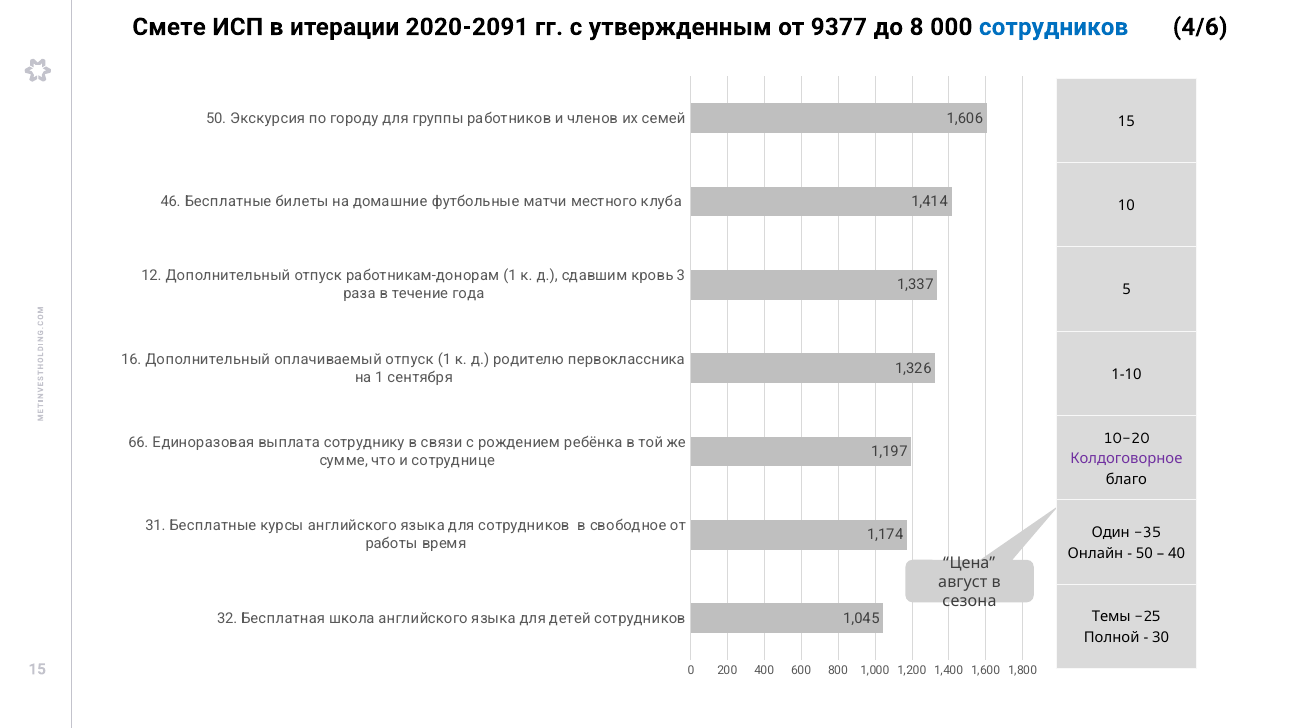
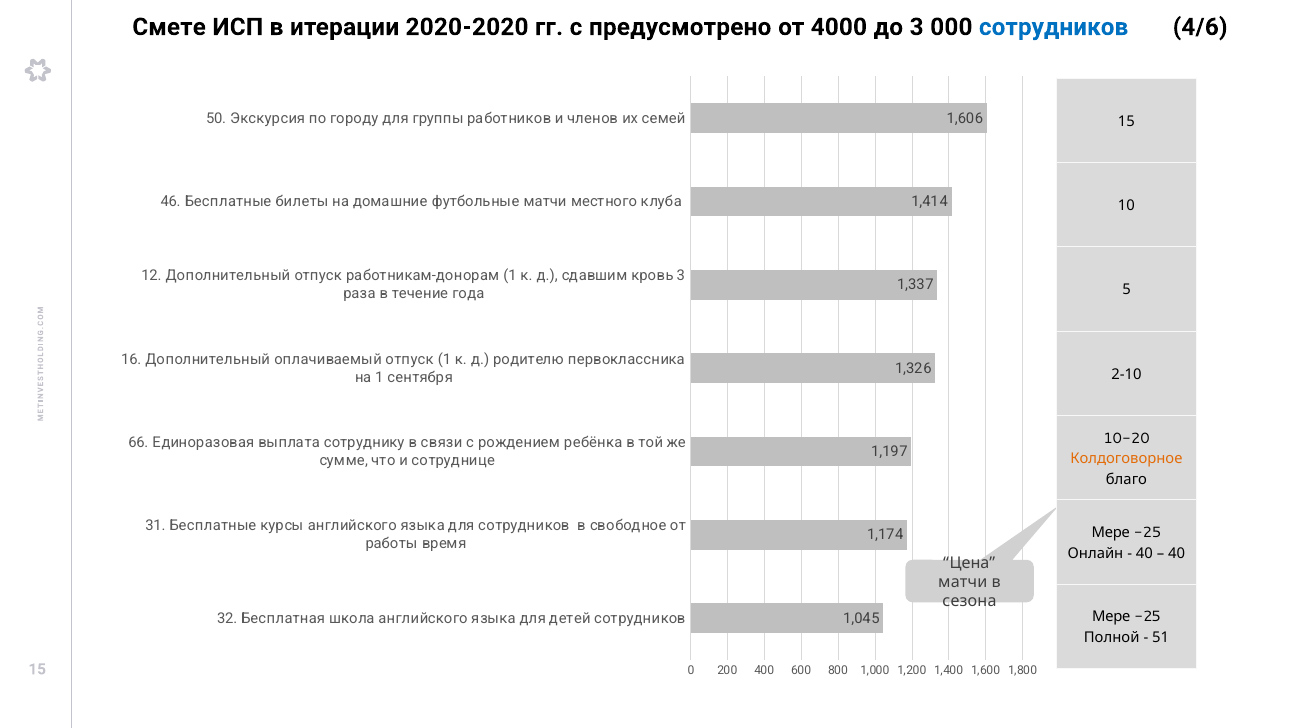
2020-2091: 2020-2091 -> 2020-2020
утвержденным: утвержденным -> предусмотрено
9377: 9377 -> 4000
до 8: 8 -> 3
1-10: 1-10 -> 2-10
Колдоговорное colour: purple -> orange
Один at (1111, 533): Один -> Мере
35 at (1152, 533): 35 -> 25
50 at (1144, 554): 50 -> 40
август at (963, 582): август -> матчи
Темы at (1111, 617): Темы -> Мере
30: 30 -> 51
